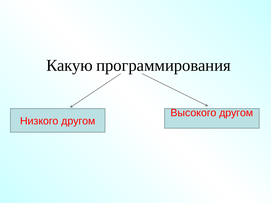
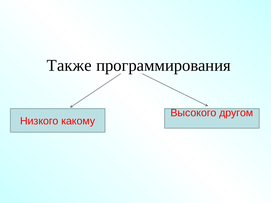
Какую: Какую -> Также
Низкого другом: другом -> какому
